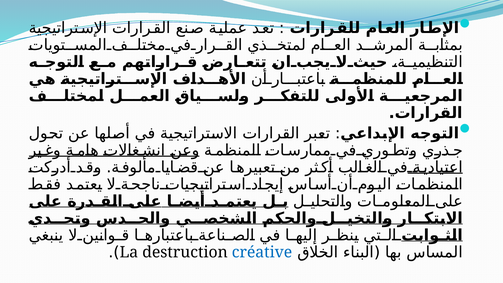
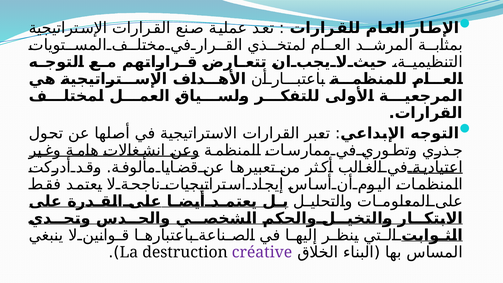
créative colour: blue -> purple
